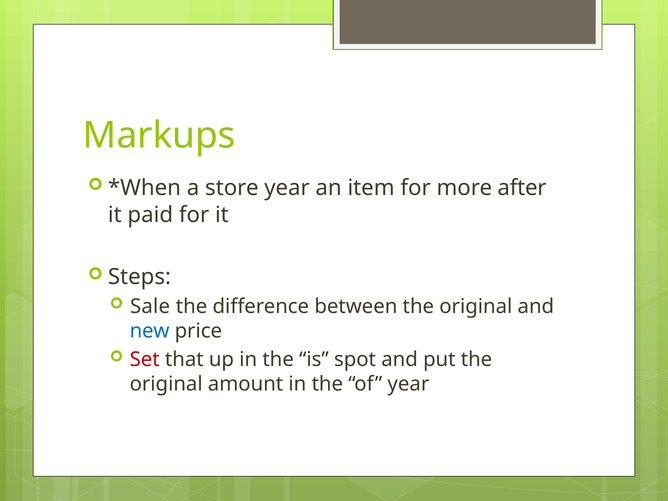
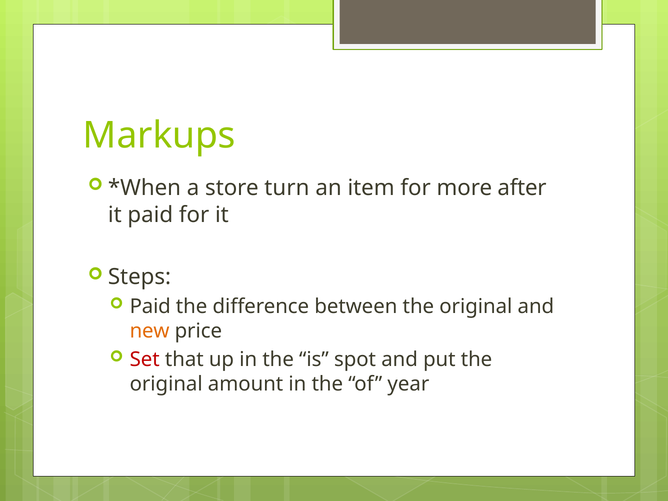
store year: year -> turn
Sale at (150, 307): Sale -> Paid
new colour: blue -> orange
